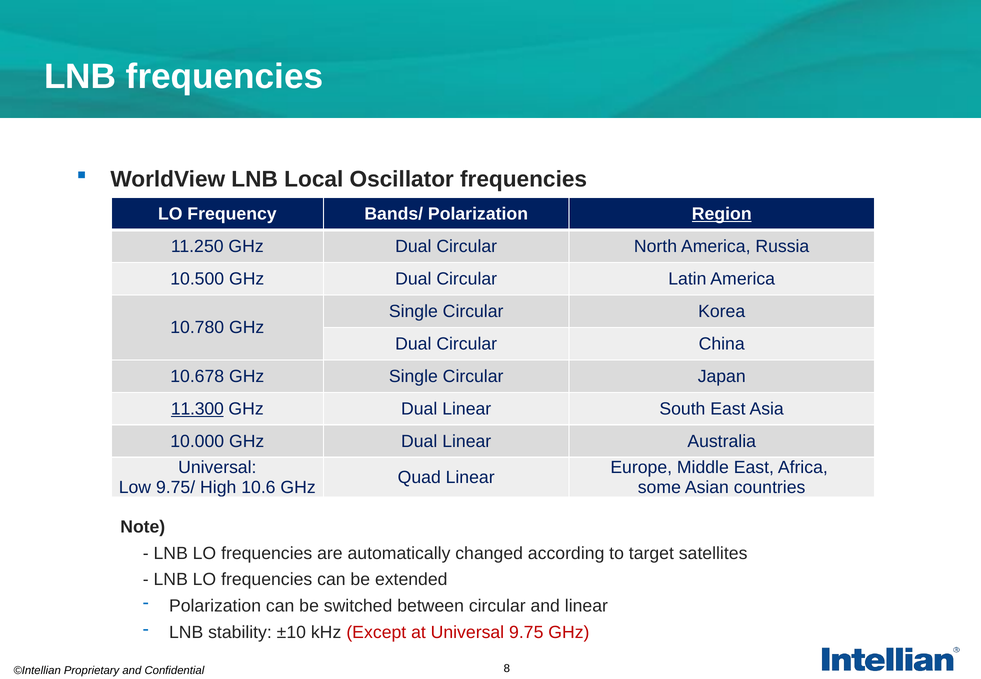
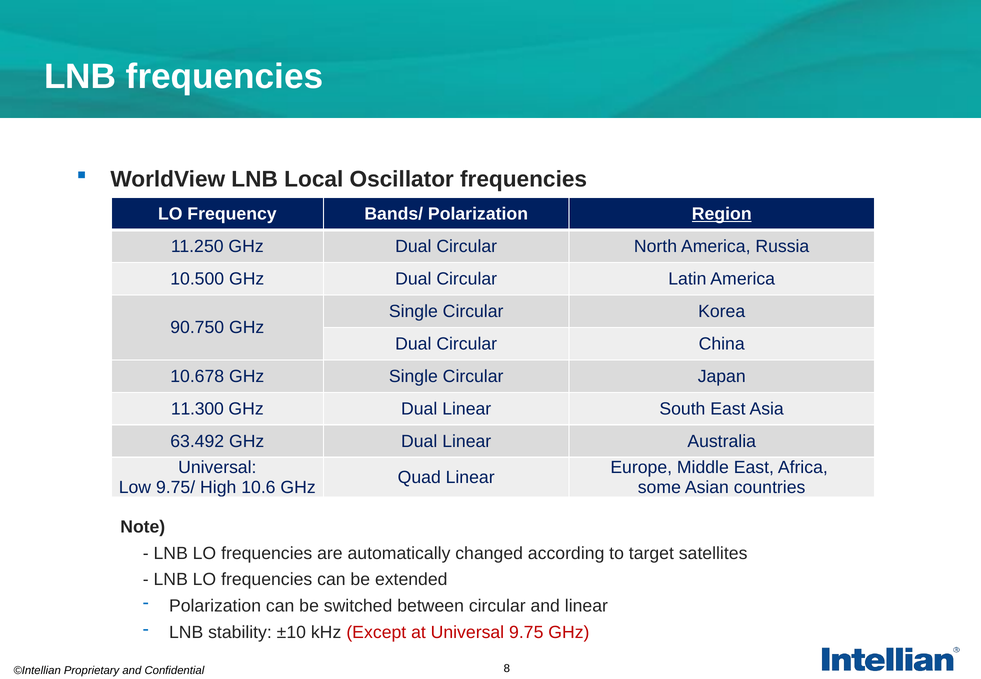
10.780: 10.780 -> 90.750
11.300 underline: present -> none
10.000: 10.000 -> 63.492
